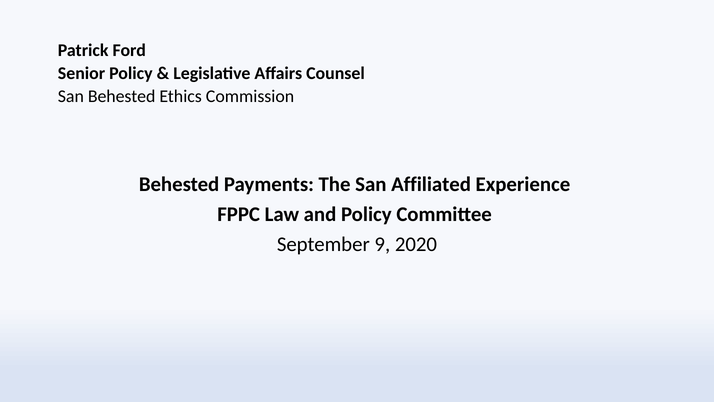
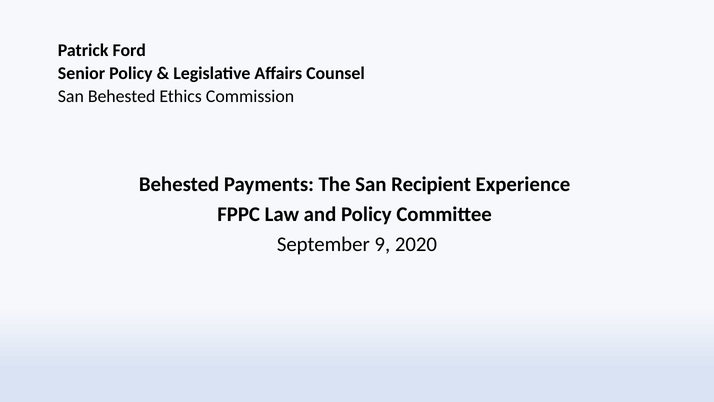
Affiliated: Affiliated -> Recipient
